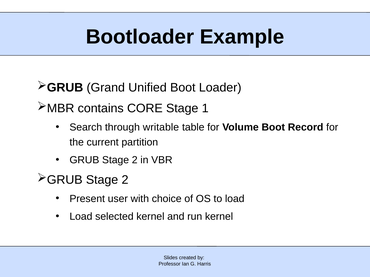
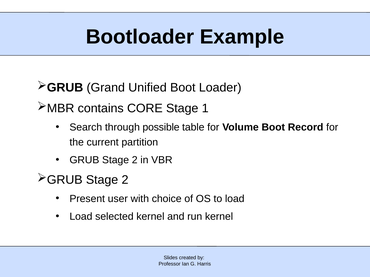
writable: writable -> possible
